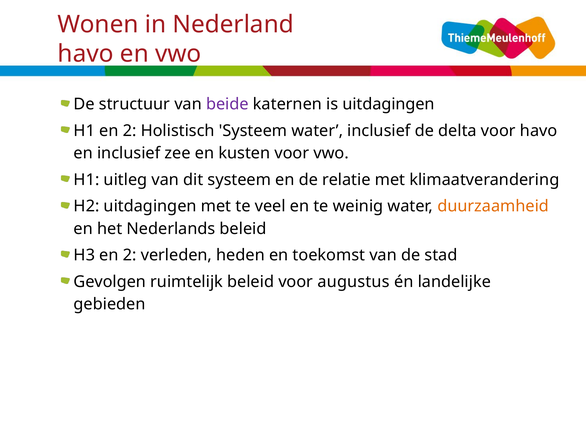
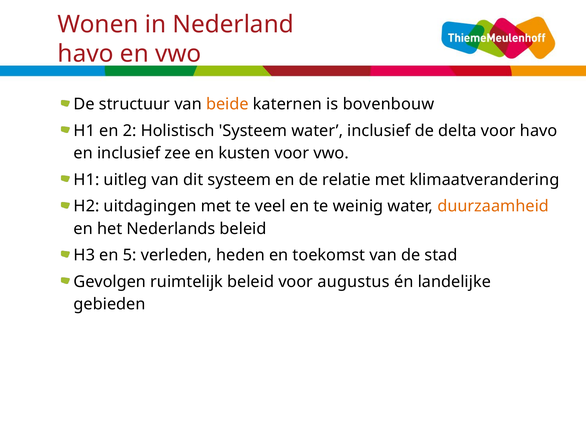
beide colour: purple -> orange
is uitdagingen: uitdagingen -> bovenbouw
H3 en 2: 2 -> 5
